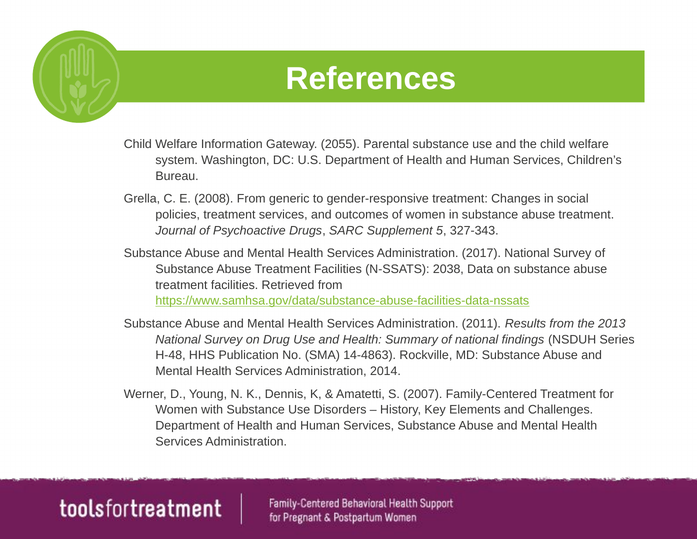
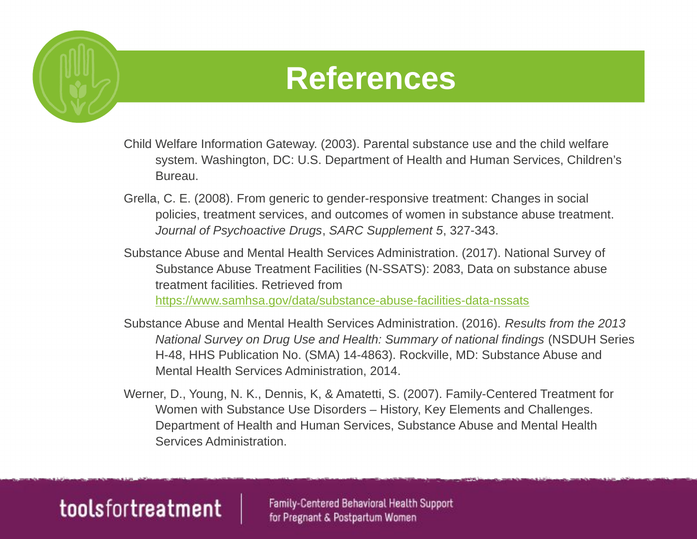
2055: 2055 -> 2003
2038: 2038 -> 2083
2011: 2011 -> 2016
